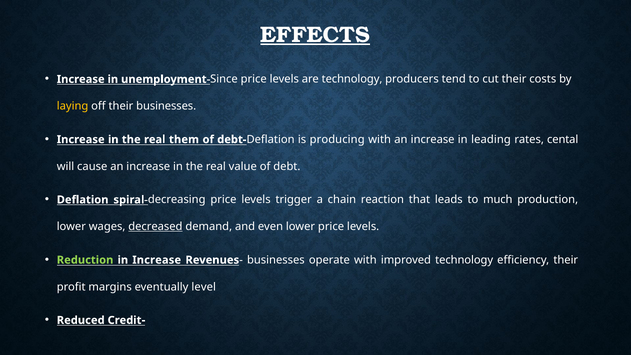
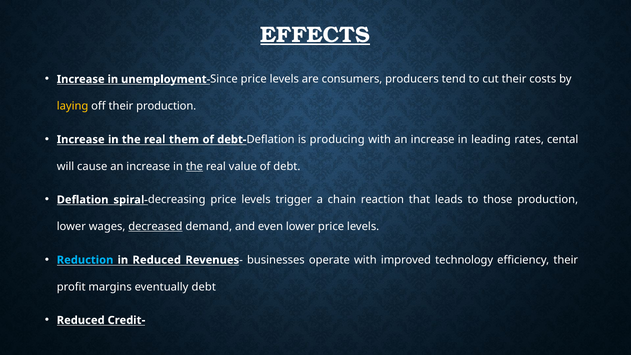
are technology: technology -> consumers
their businesses: businesses -> production
the at (194, 166) underline: none -> present
much: much -> those
Reduction colour: light green -> light blue
in Increase: Increase -> Reduced
eventually level: level -> debt
